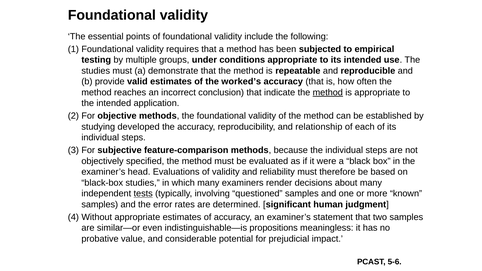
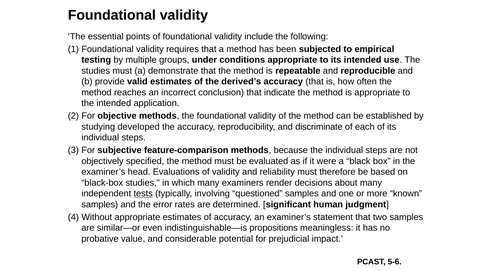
worked’s: worked’s -> derived’s
method at (328, 93) underline: present -> none
relationship: relationship -> discriminate
